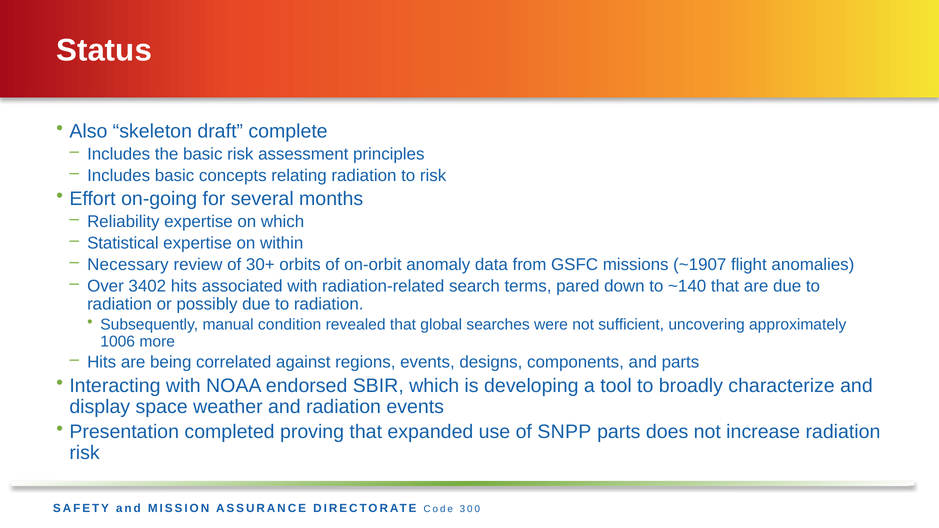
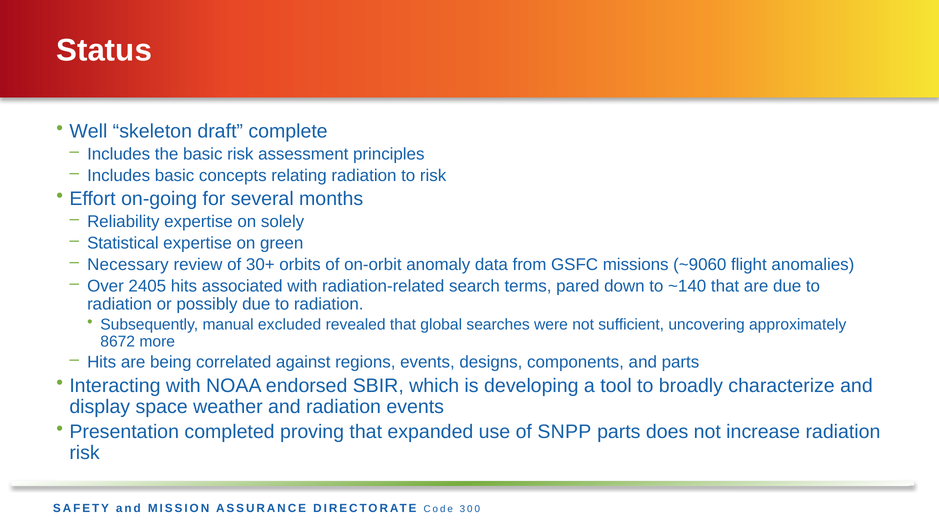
Also: Also -> Well
on which: which -> solely
within: within -> green
~1907: ~1907 -> ~9060
3402: 3402 -> 2405
condition: condition -> excluded
1006: 1006 -> 8672
